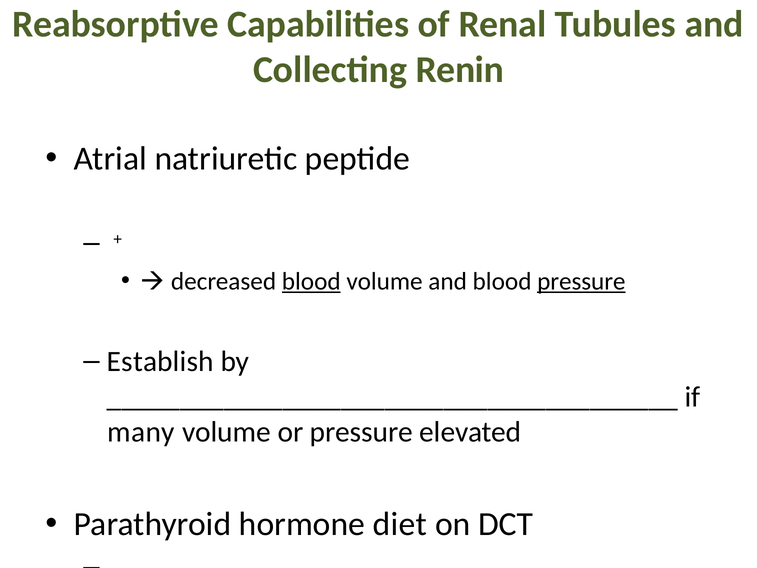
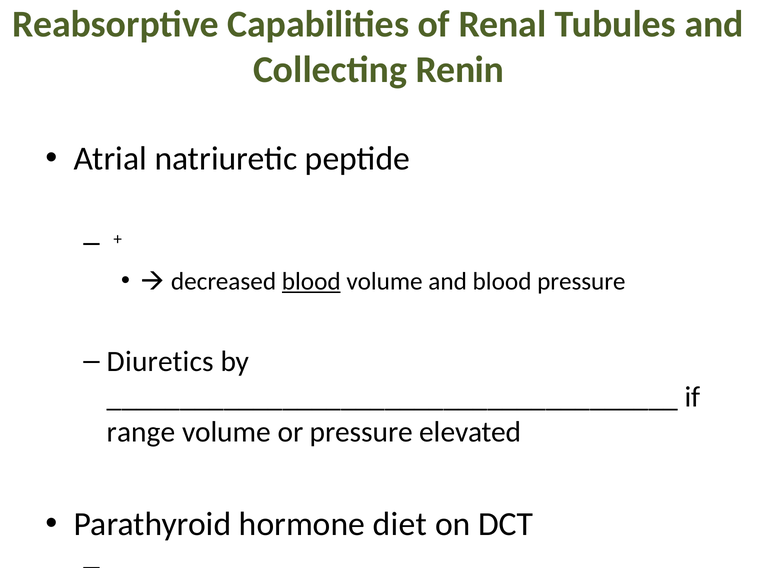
pressure at (581, 281) underline: present -> none
Establish: Establish -> Diuretics
many: many -> range
